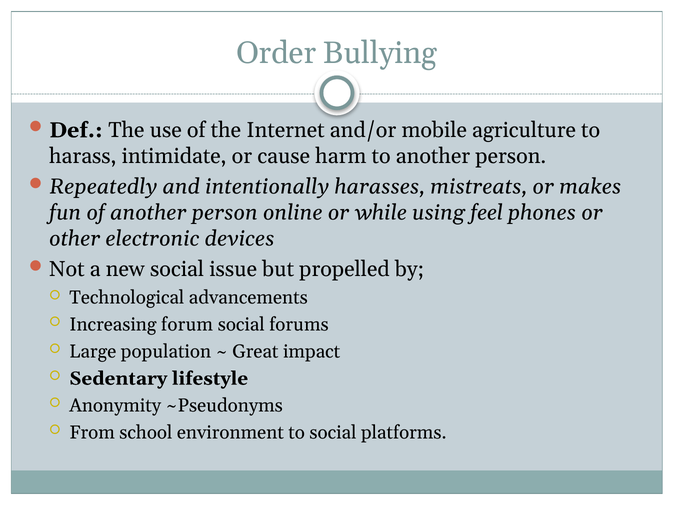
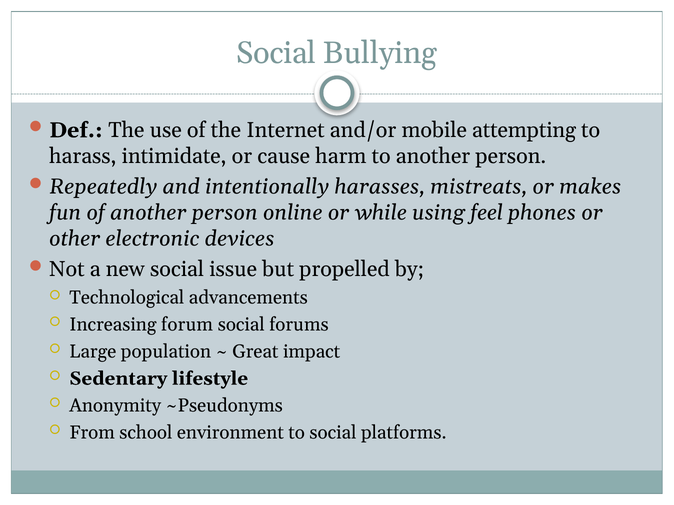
Order at (276, 53): Order -> Social
agriculture: agriculture -> attempting
